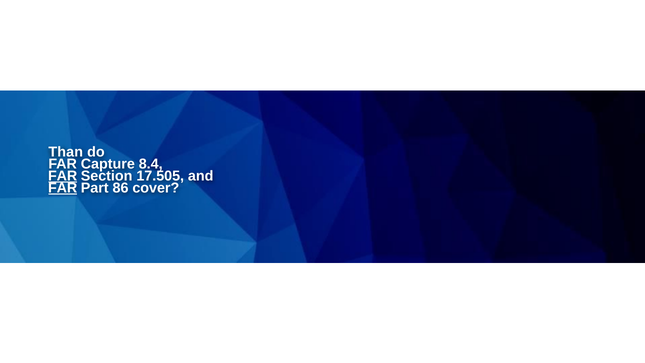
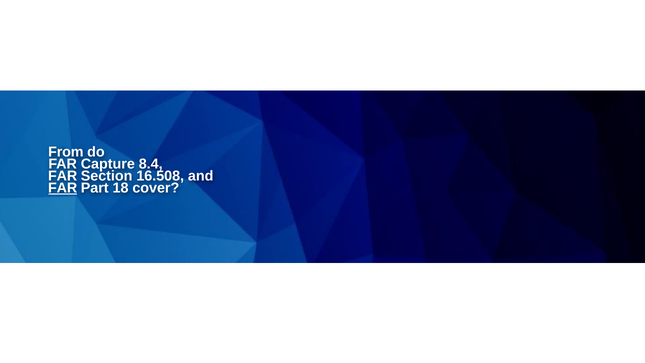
Than: Than -> From
FAR at (63, 176) underline: present -> none
17.505: 17.505 -> 16.508
86: 86 -> 18
